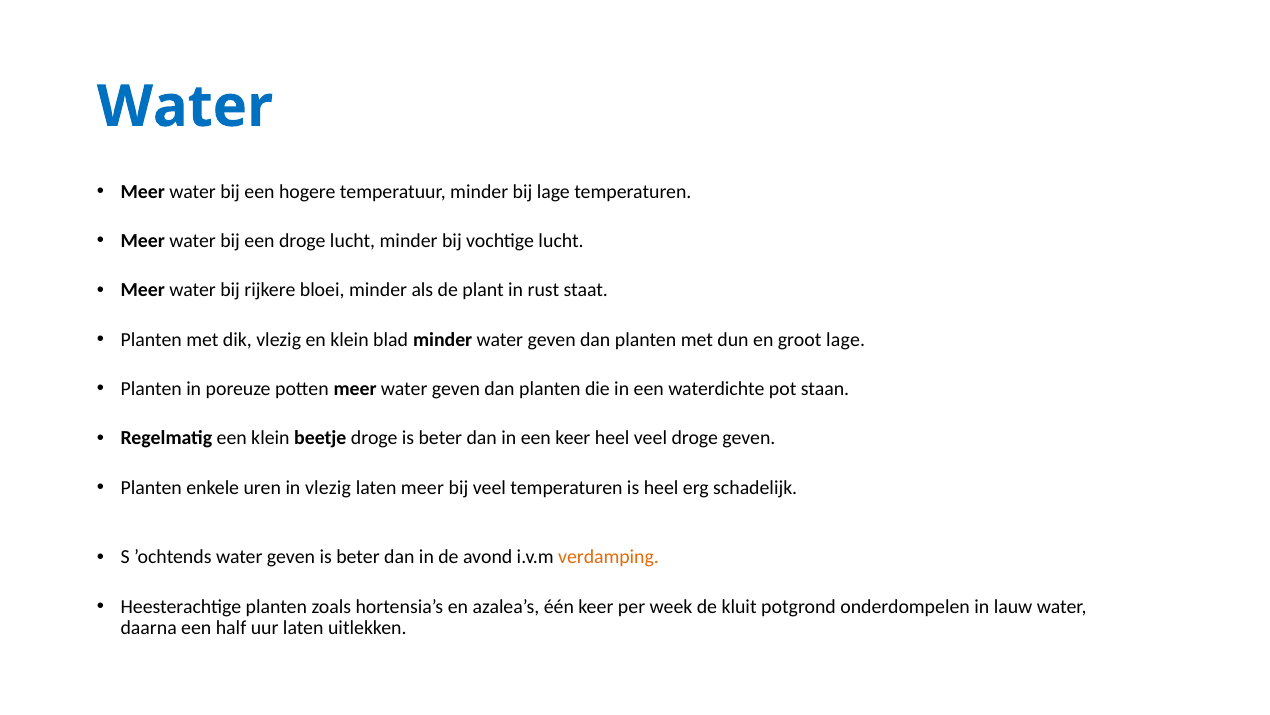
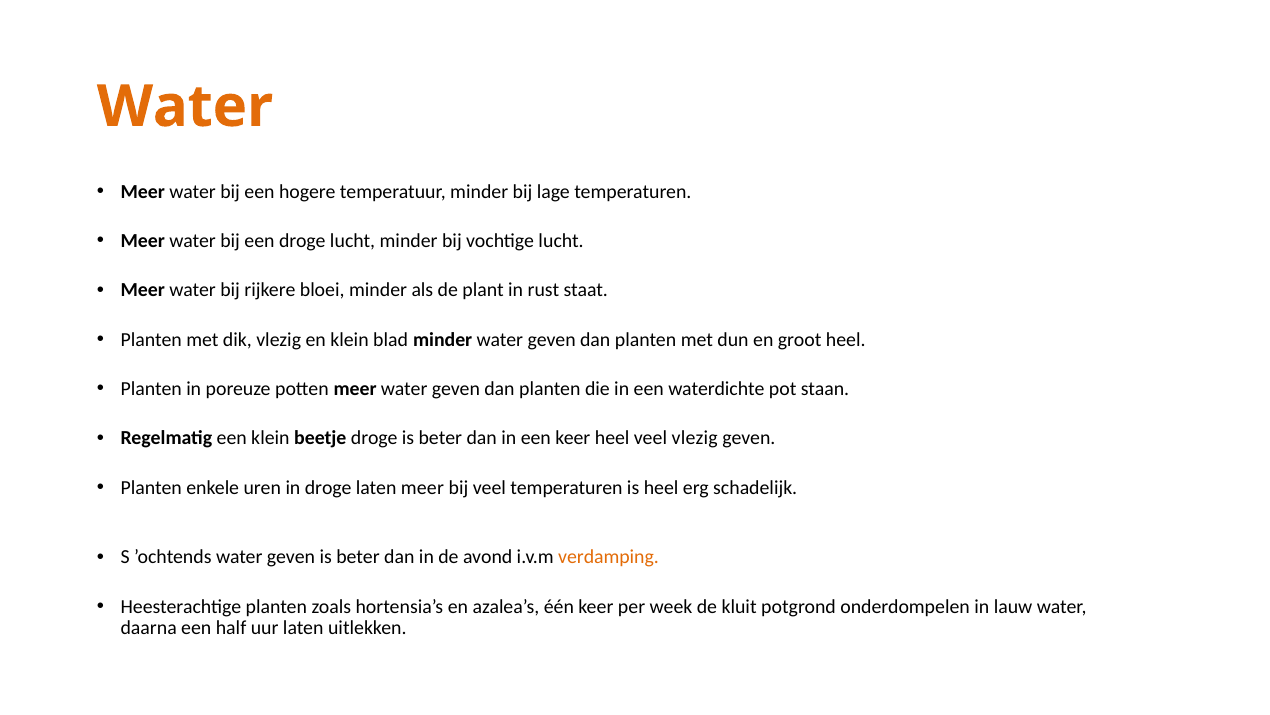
Water at (185, 107) colour: blue -> orange
groot lage: lage -> heel
veel droge: droge -> vlezig
in vlezig: vlezig -> droge
